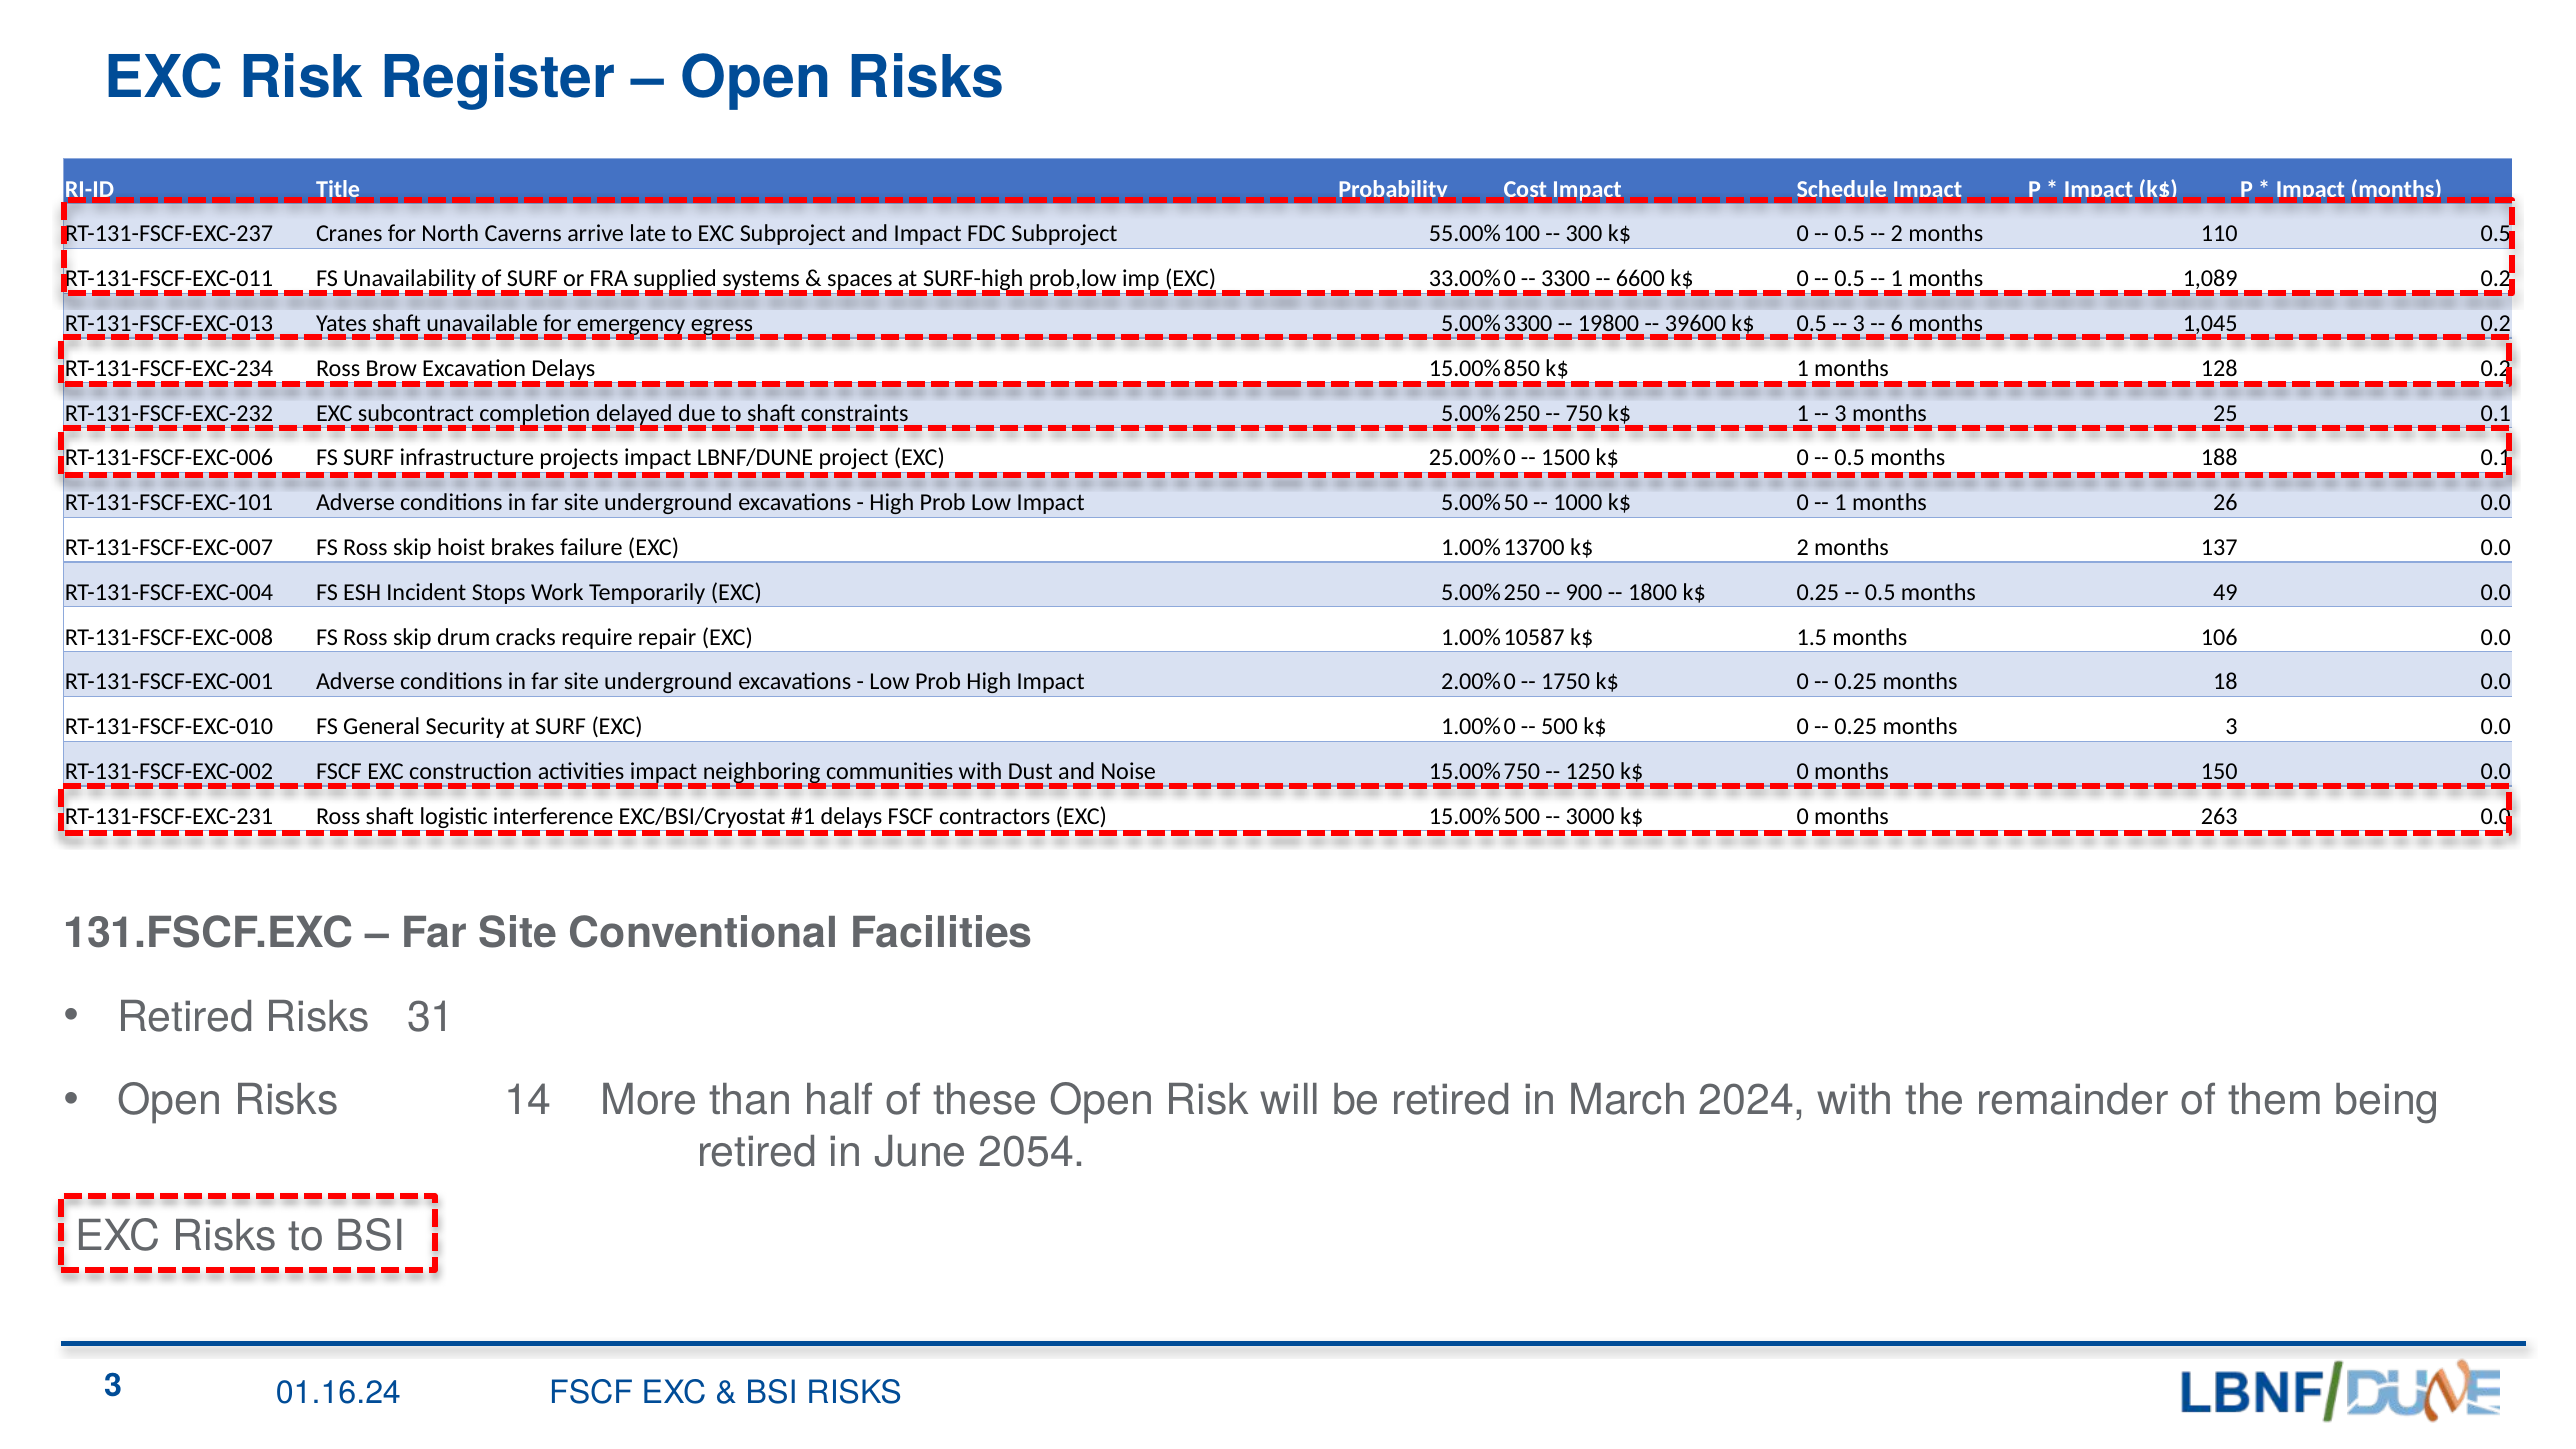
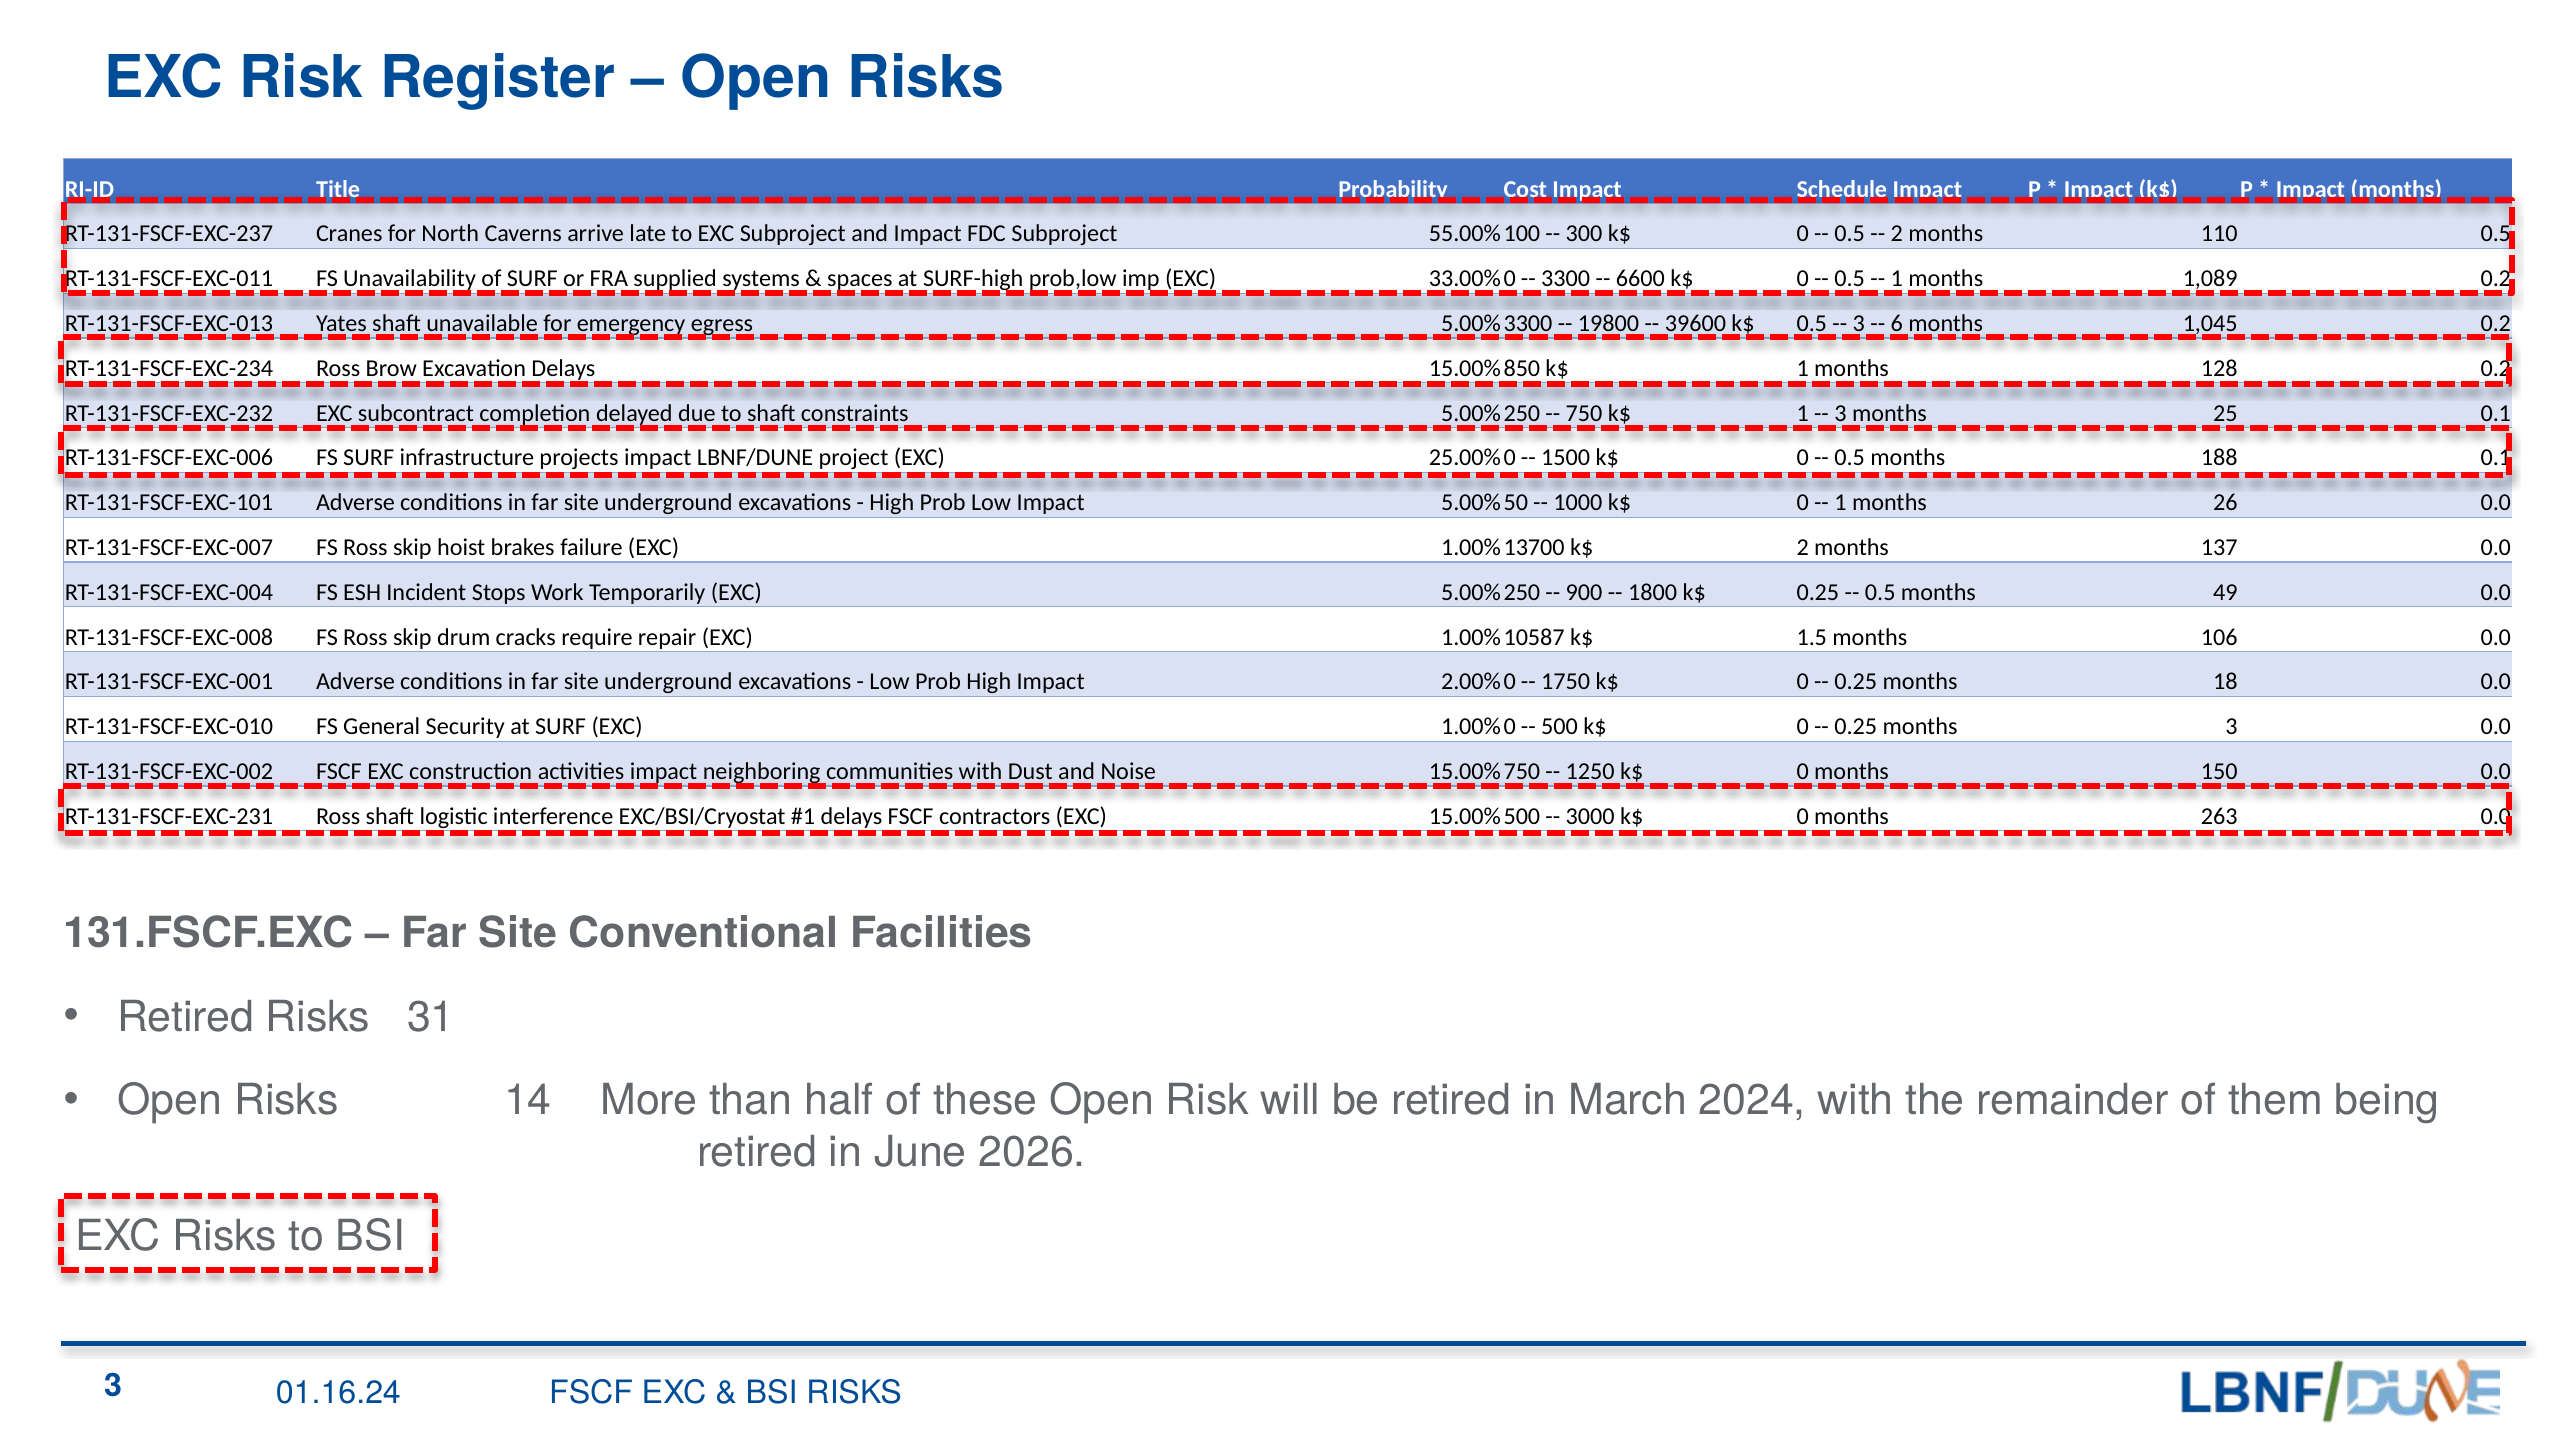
2054: 2054 -> 2026
